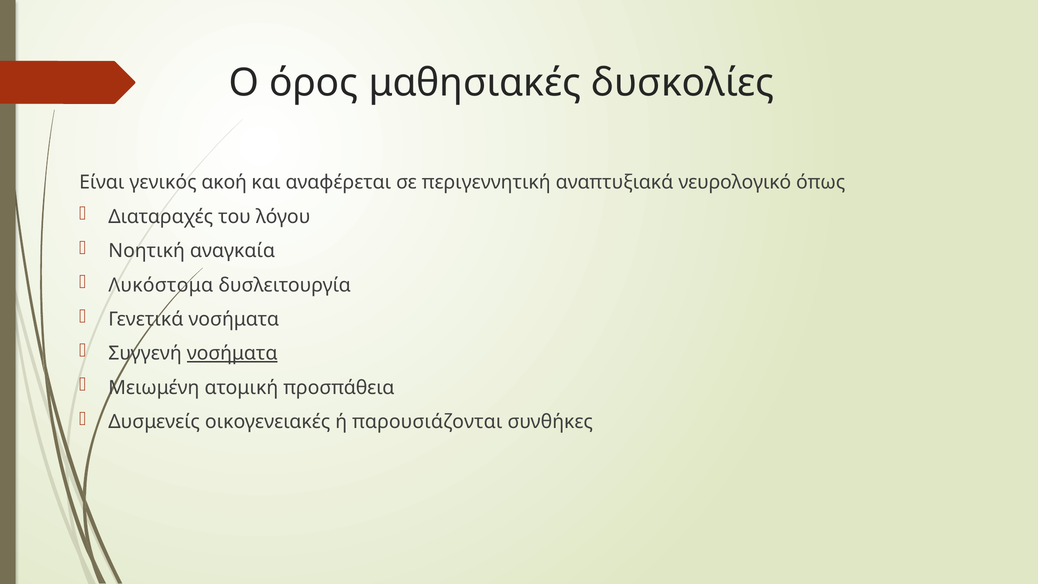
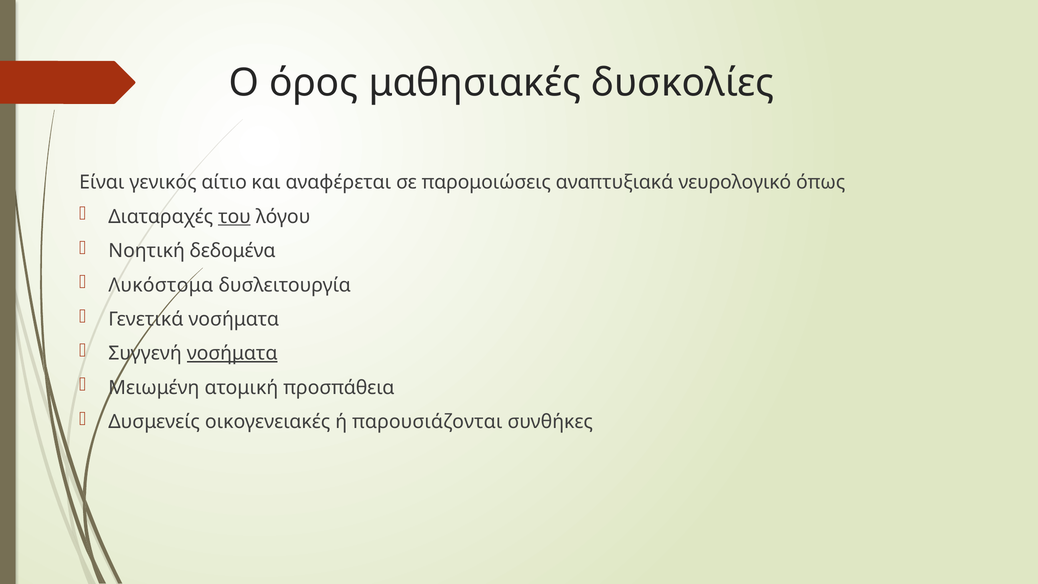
ακοή: ακοή -> αίτιο
περιγεννητική: περιγεννητική -> παρομοιώσεις
του underline: none -> present
αναγκαία: αναγκαία -> δεδομένα
